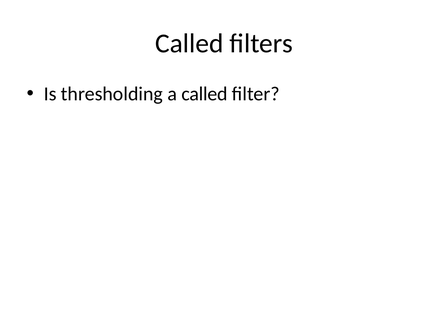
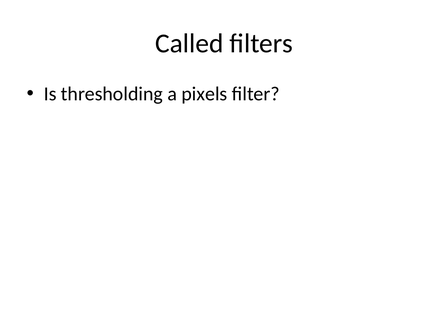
a called: called -> pixels
